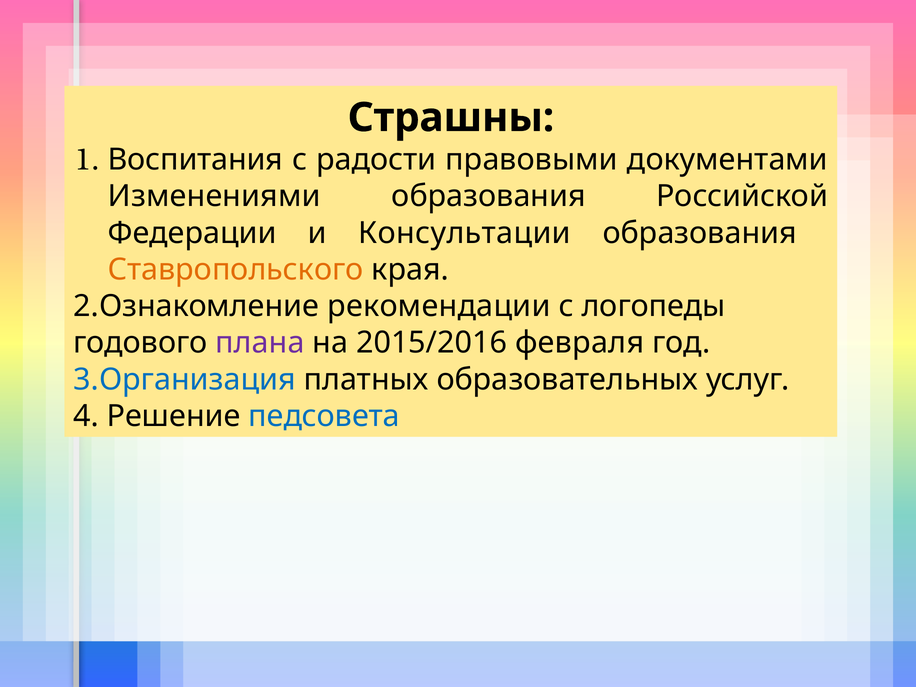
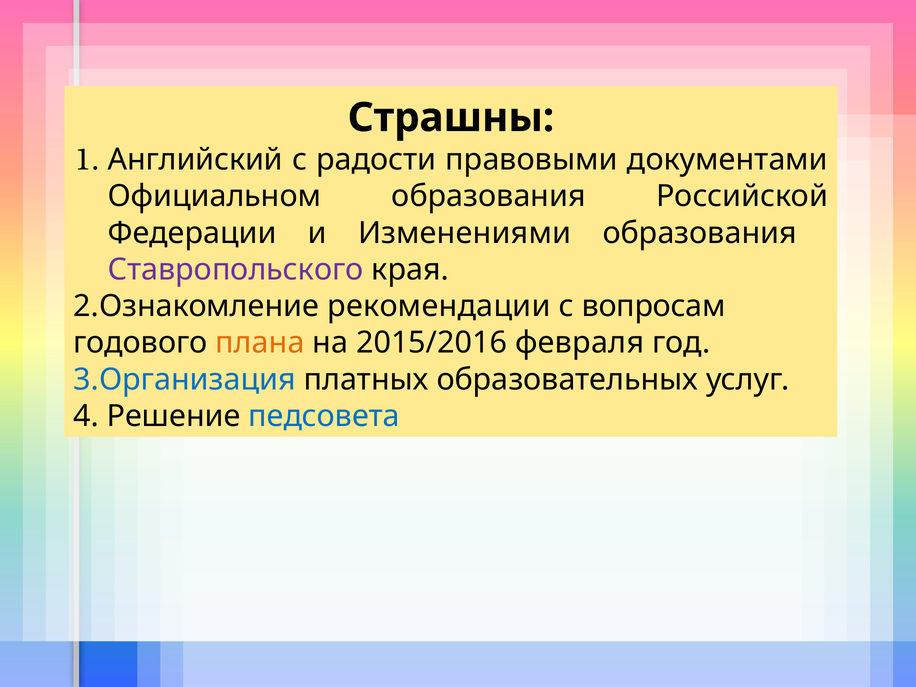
Воспитания: Воспитания -> Английский
Изменениями: Изменениями -> Официальном
Консультации: Консультации -> Изменениями
Ставропольского colour: orange -> purple
логопеды: логопеды -> вопросам
плана colour: purple -> orange
